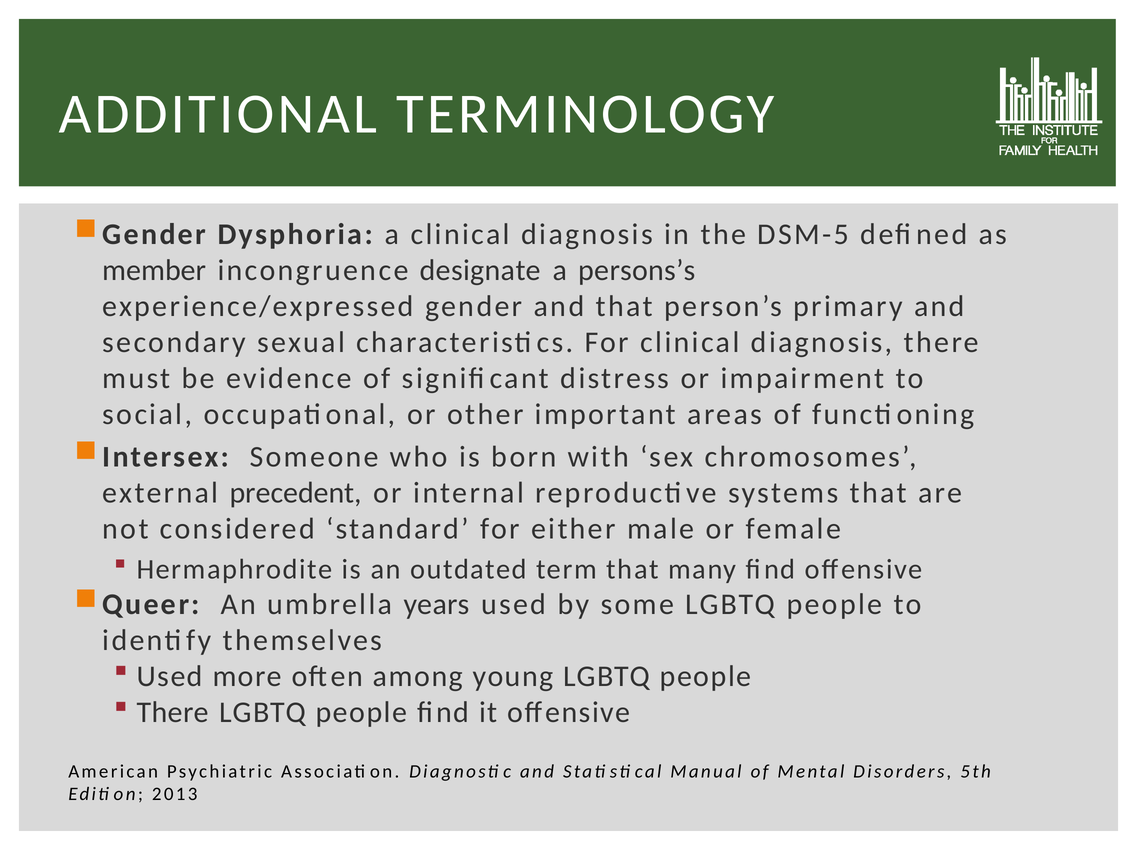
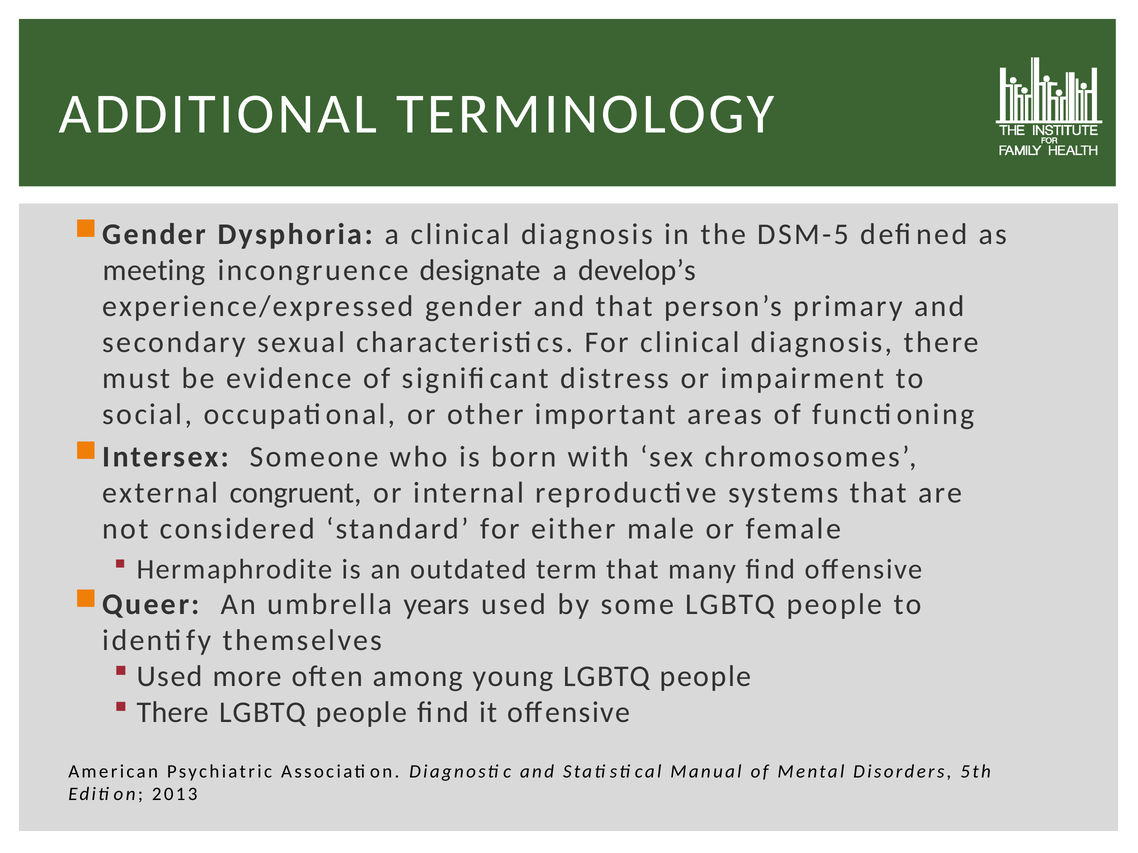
member: member -> meeting
persons’s: persons’s -> develop’s
precedent: precedent -> congruent
